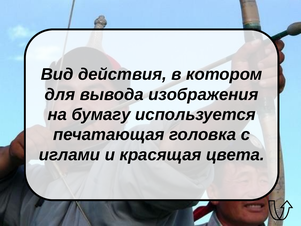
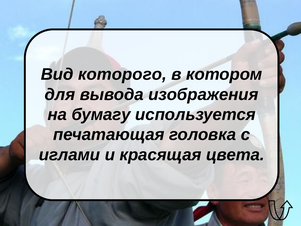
действия: действия -> которого
